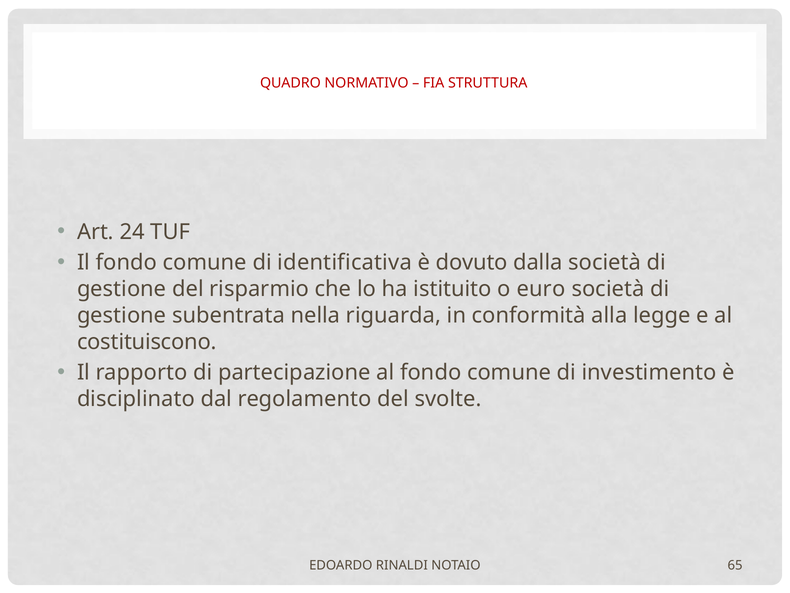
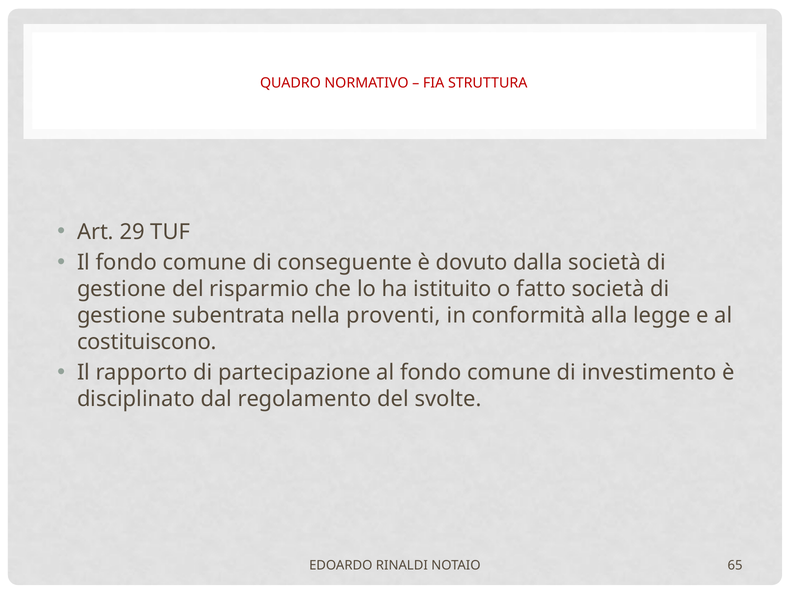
24: 24 -> 29
identificativa: identificativa -> conseguente
euro: euro -> fatto
riguarda: riguarda -> proventi
